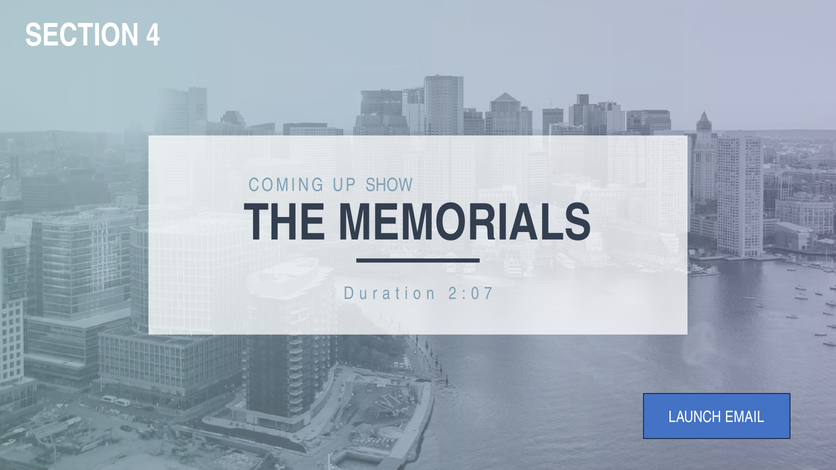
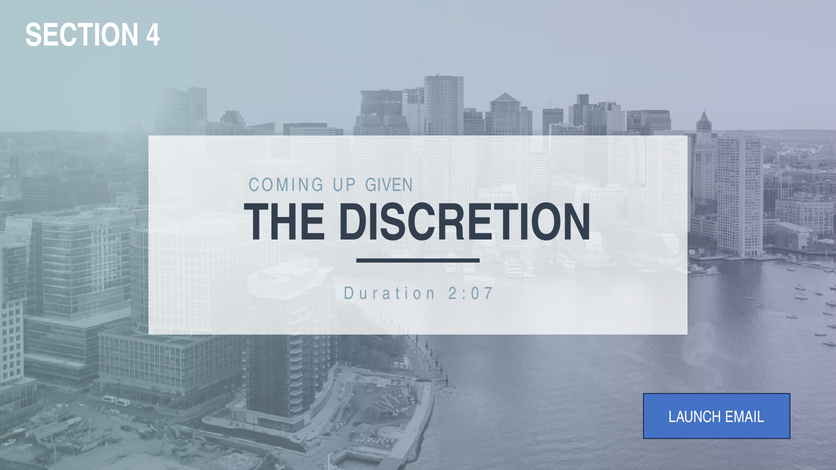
SHOW: SHOW -> GIVEN
MEMORIALS: MEMORIALS -> DISCRETION
